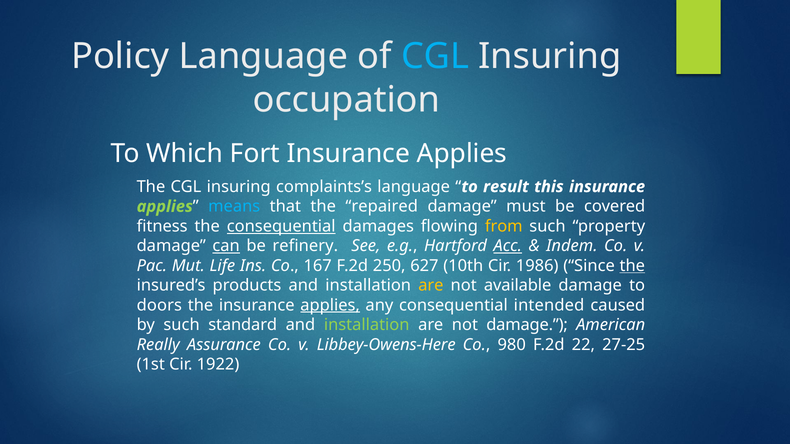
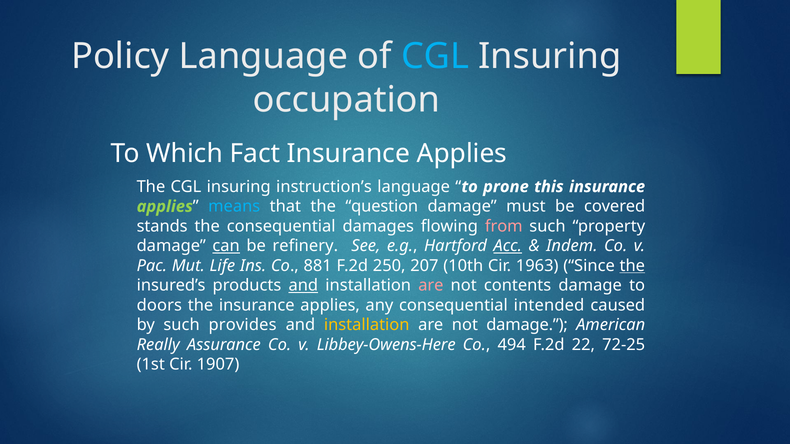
Fort: Fort -> Fact
complaints’s: complaints’s -> instruction’s
result: result -> prone
repaired: repaired -> question
fitness: fitness -> stands
consequential at (281, 226) underline: present -> none
from colour: yellow -> pink
167: 167 -> 881
627: 627 -> 207
1986: 1986 -> 1963
and at (303, 286) underline: none -> present
are at (431, 286) colour: yellow -> pink
available: available -> contents
applies at (330, 305) underline: present -> none
standard: standard -> provides
installation at (367, 325) colour: light green -> yellow
980: 980 -> 494
27-25: 27-25 -> 72-25
1922: 1922 -> 1907
